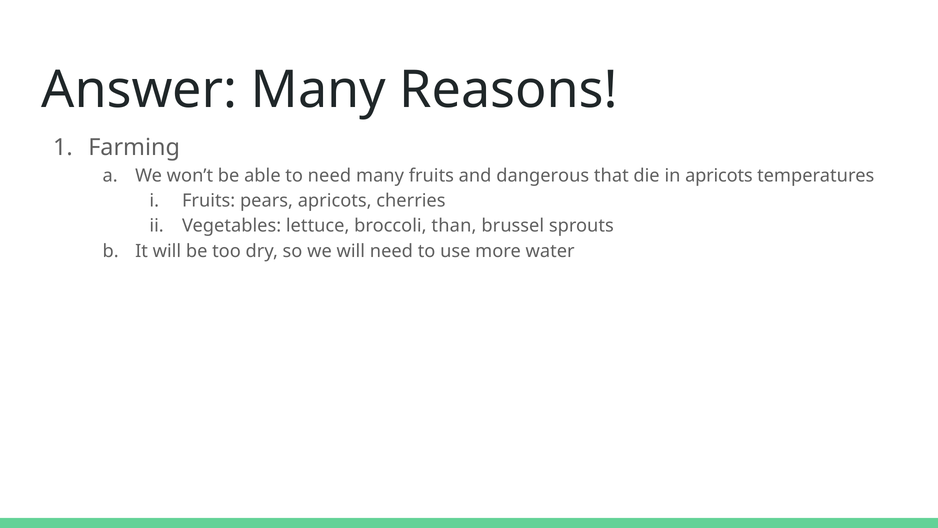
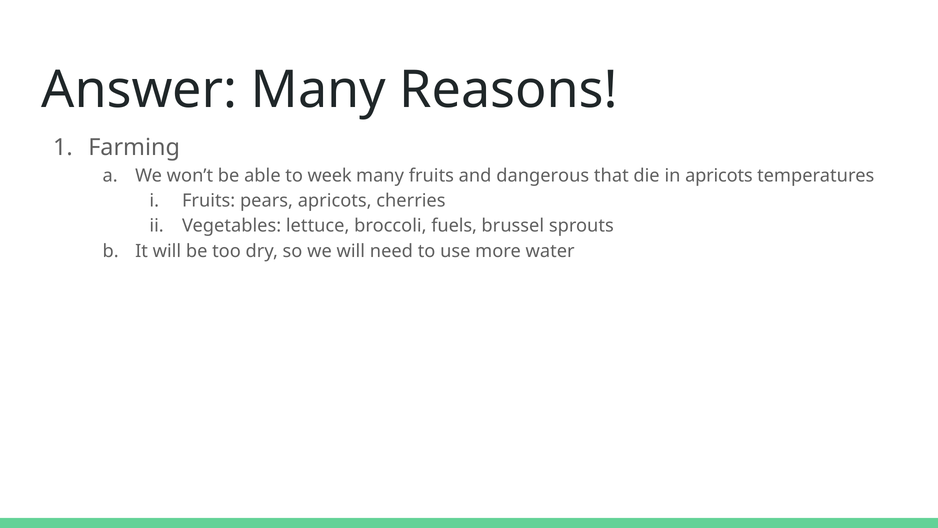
to need: need -> week
than: than -> fuels
